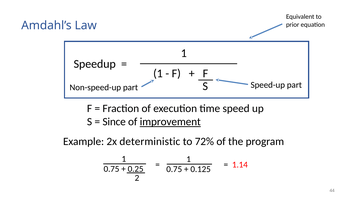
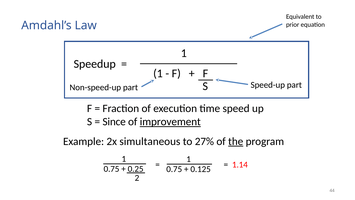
deterministic: deterministic -> simultaneous
72%: 72% -> 27%
the underline: none -> present
